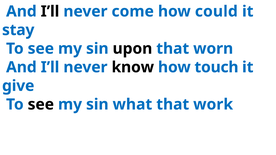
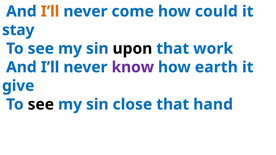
I’ll at (50, 11) colour: black -> orange
worn: worn -> work
know colour: black -> purple
touch: touch -> earth
what: what -> close
work: work -> hand
